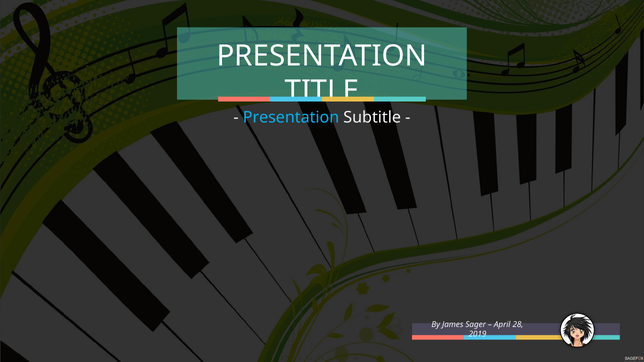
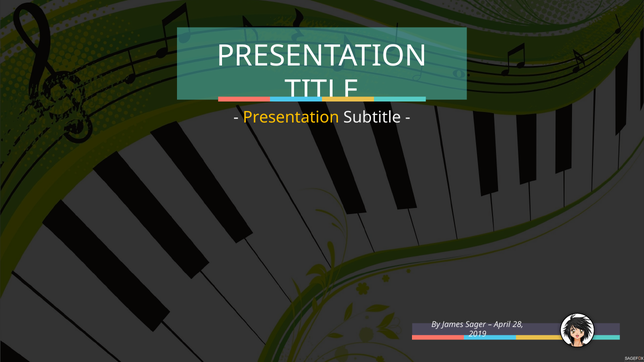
Presentation at (291, 118) colour: light blue -> yellow
